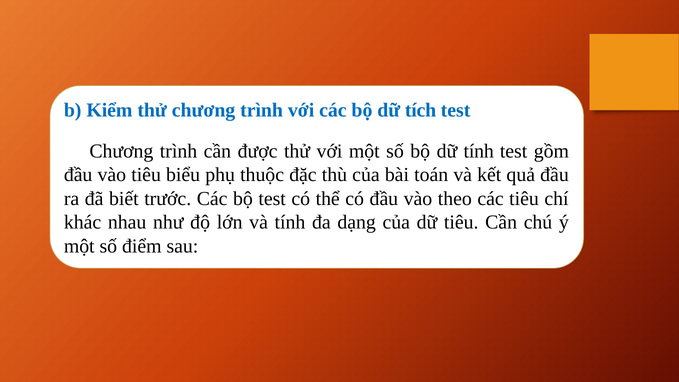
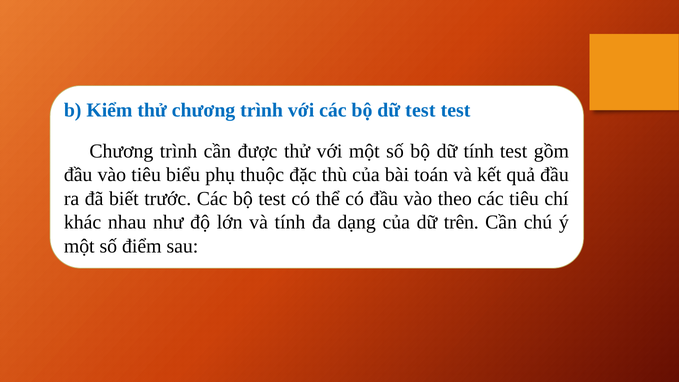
dữ tích: tích -> test
dữ tiêu: tiêu -> trên
